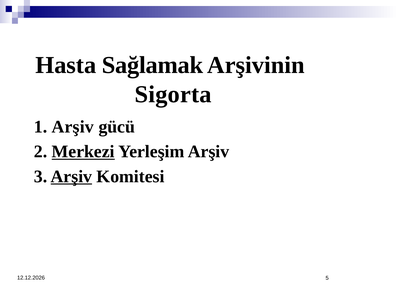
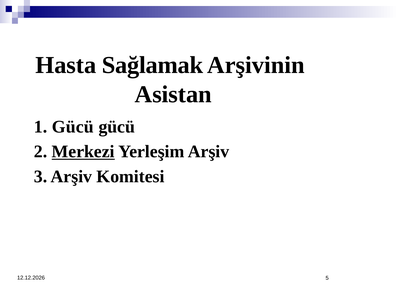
Sigorta: Sigorta -> Asistan
1 Arşiv: Arşiv -> Gücü
Arşiv at (71, 177) underline: present -> none
